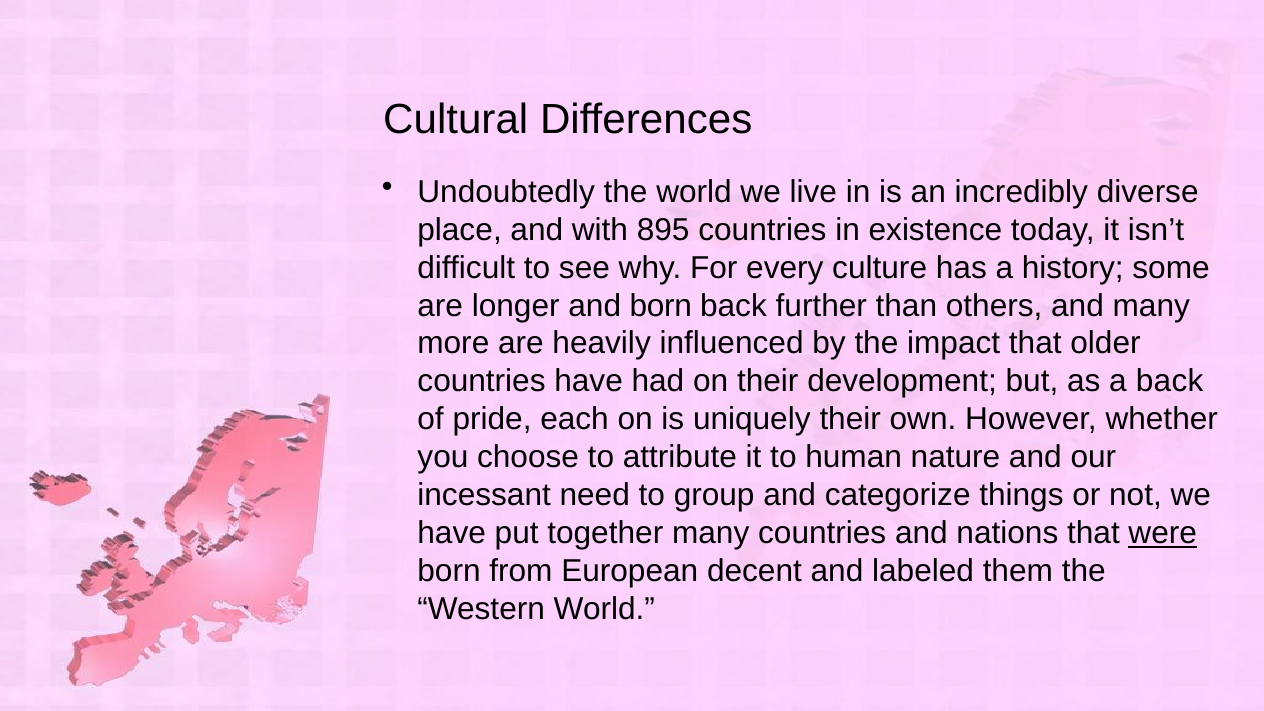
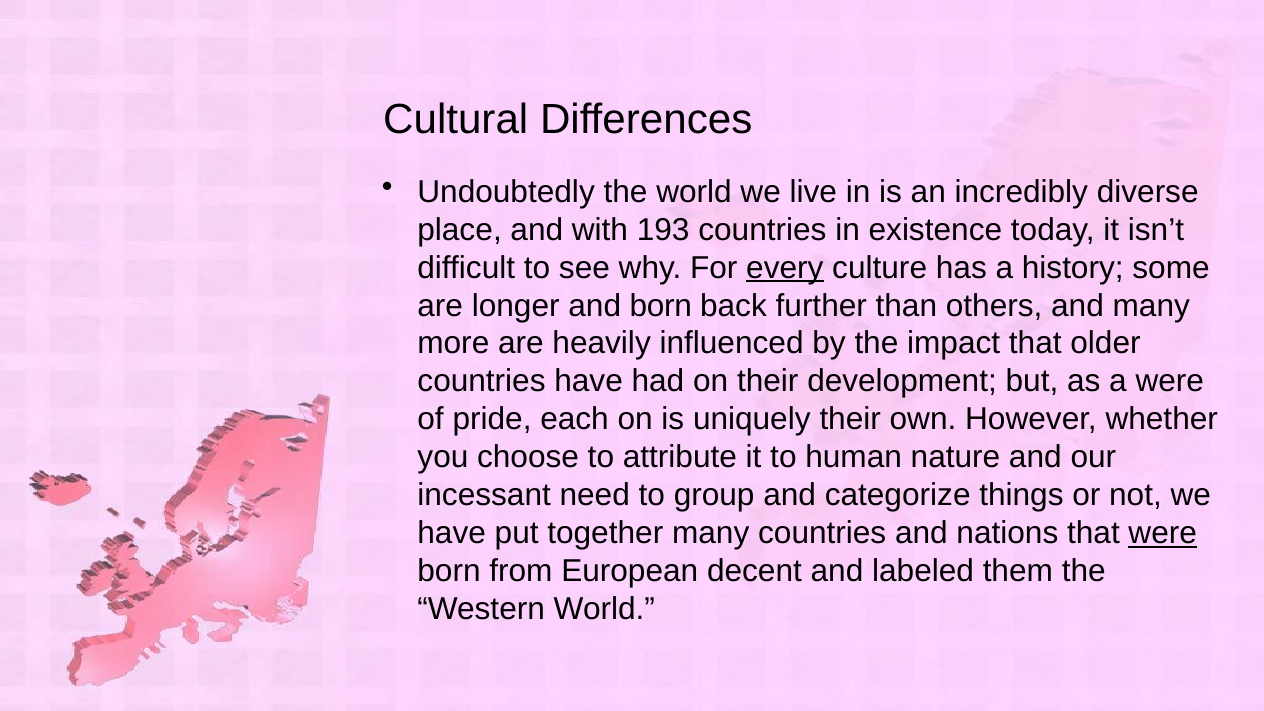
895: 895 -> 193
every underline: none -> present
a back: back -> were
